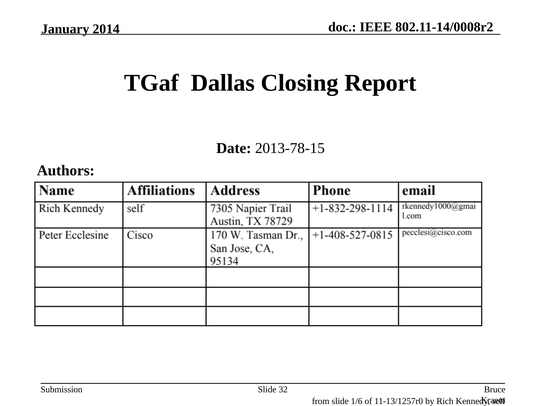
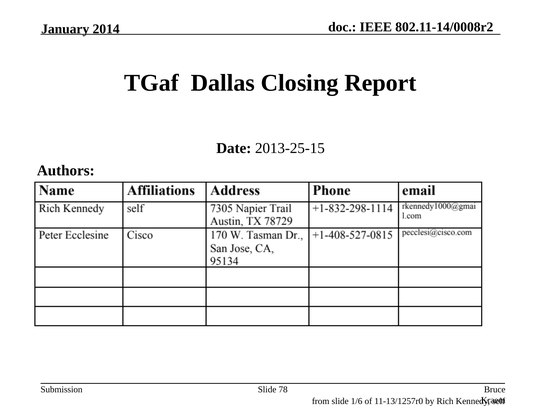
2013-78-15: 2013-78-15 -> 2013-25-15
32: 32 -> 78
